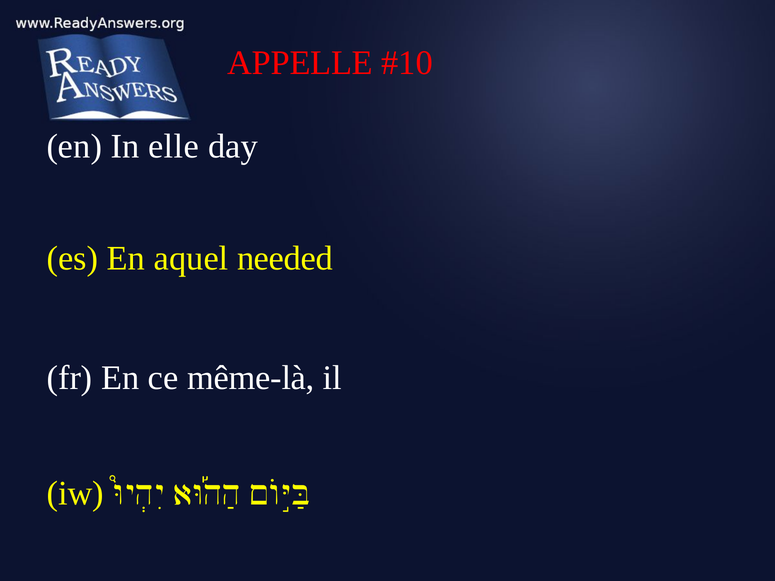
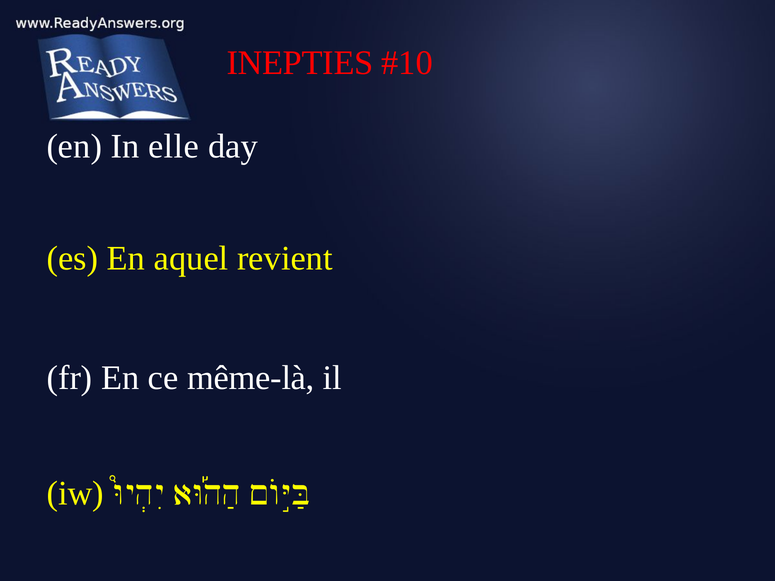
APPELLE: APPELLE -> INEPTIES
needed: needed -> revient
